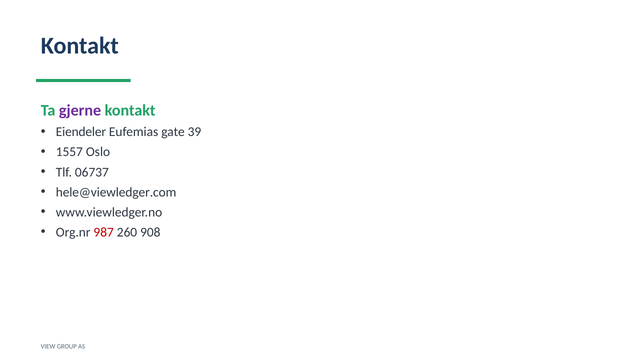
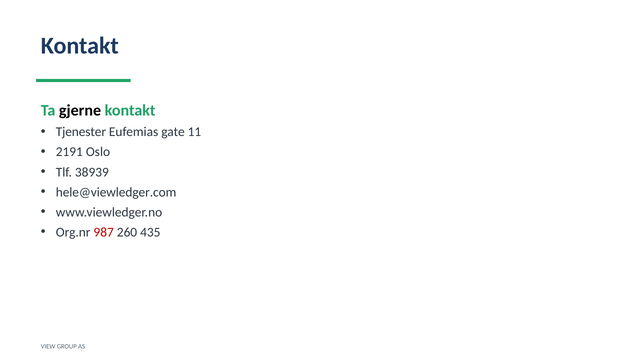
gjerne colour: purple -> black
Eiendeler: Eiendeler -> Tjenester
39: 39 -> 11
1557: 1557 -> 2191
06737: 06737 -> 38939
908: 908 -> 435
